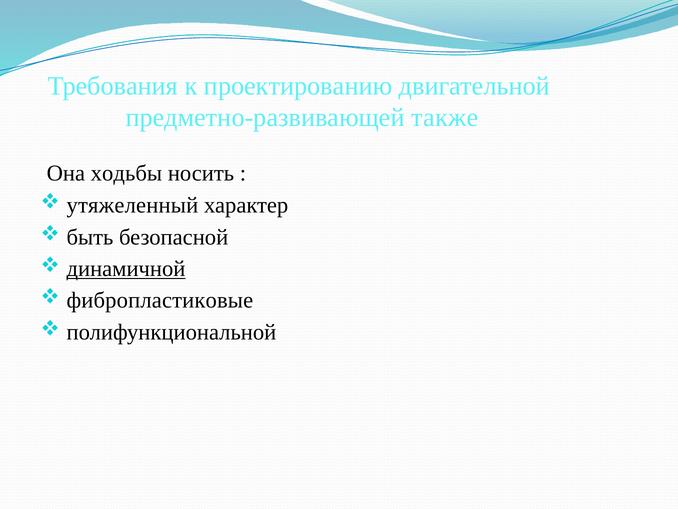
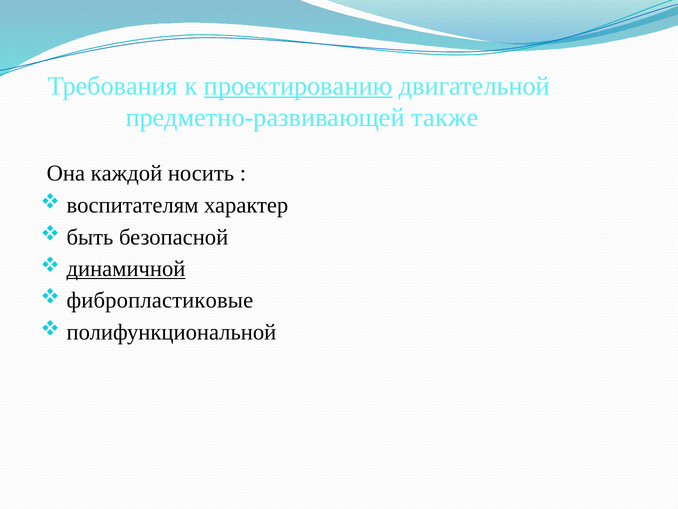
проектированию underline: none -> present
ходьбы: ходьбы -> каждой
утяжеленный: утяжеленный -> воспитателям
